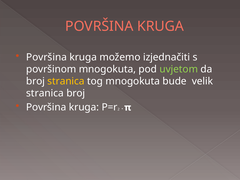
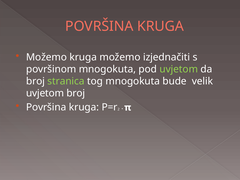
Površina at (46, 57): Površina -> Možemo
stranica at (66, 81) colour: yellow -> light green
stranica at (45, 93): stranica -> uvjetom
